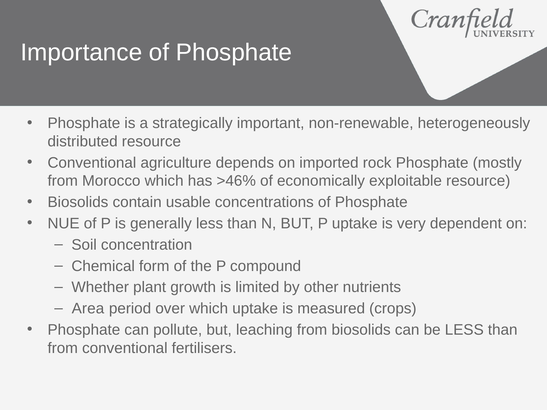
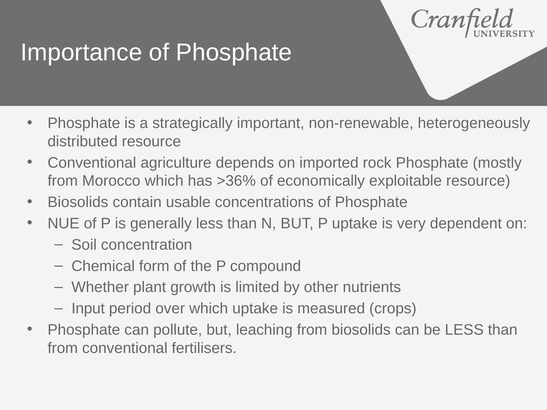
>46%: >46% -> >36%
Area: Area -> Input
